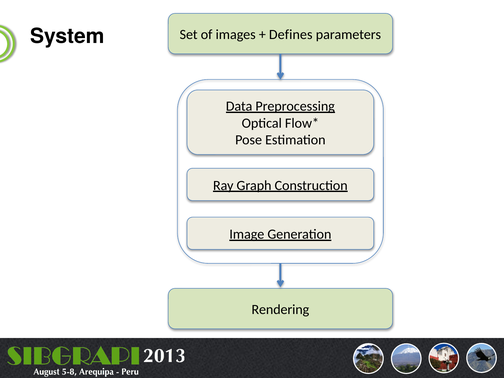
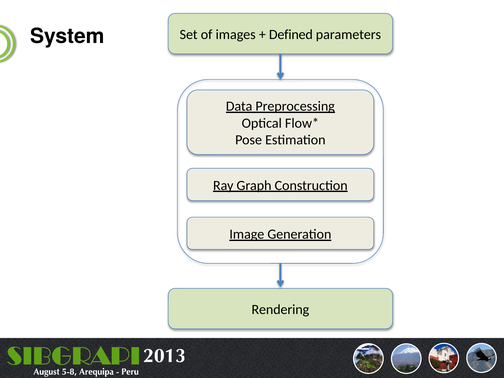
Defines: Defines -> Defined
